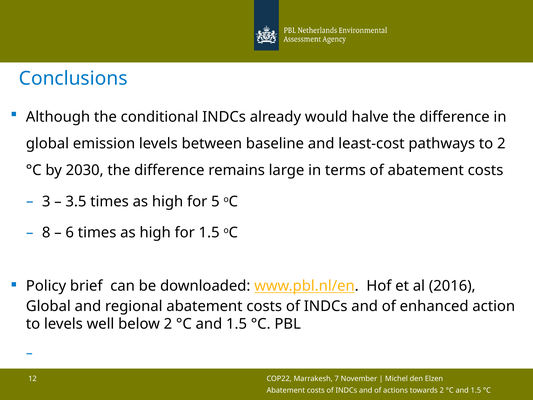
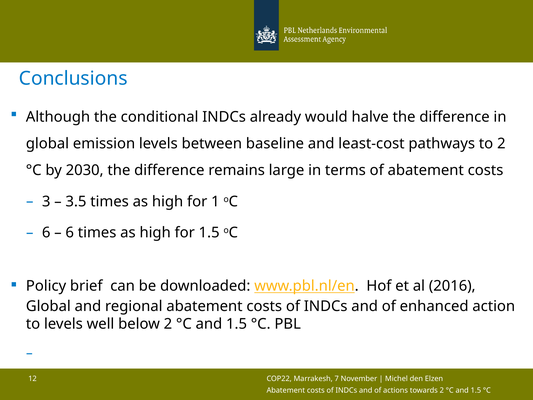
5: 5 -> 1
8 at (46, 233): 8 -> 6
